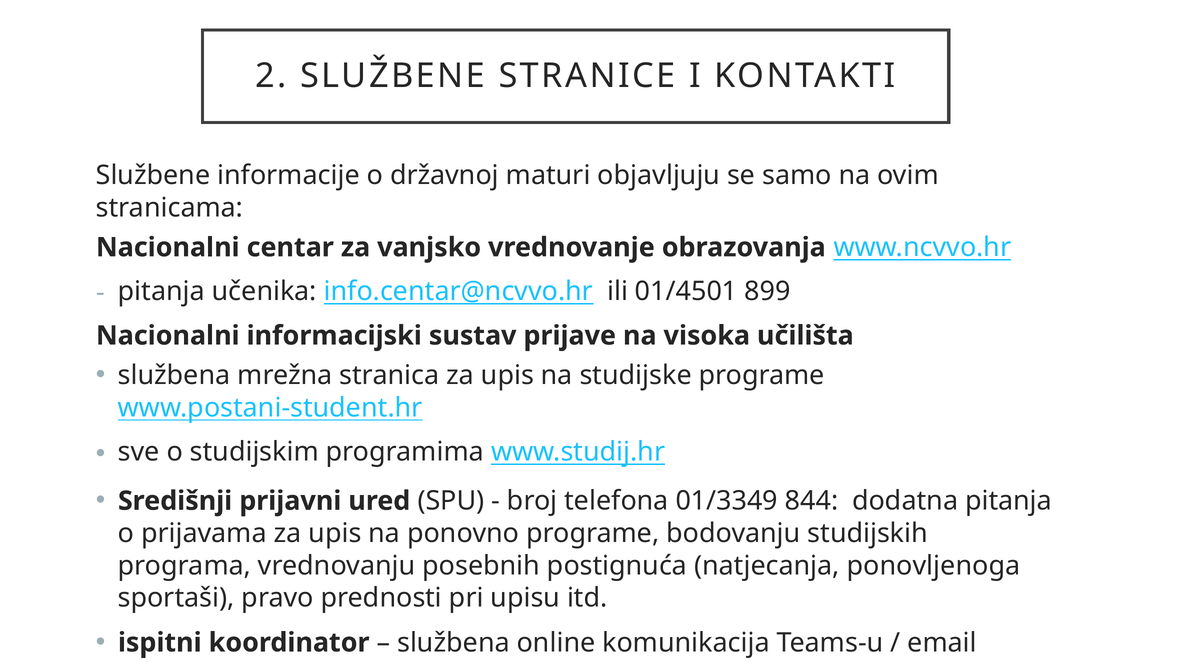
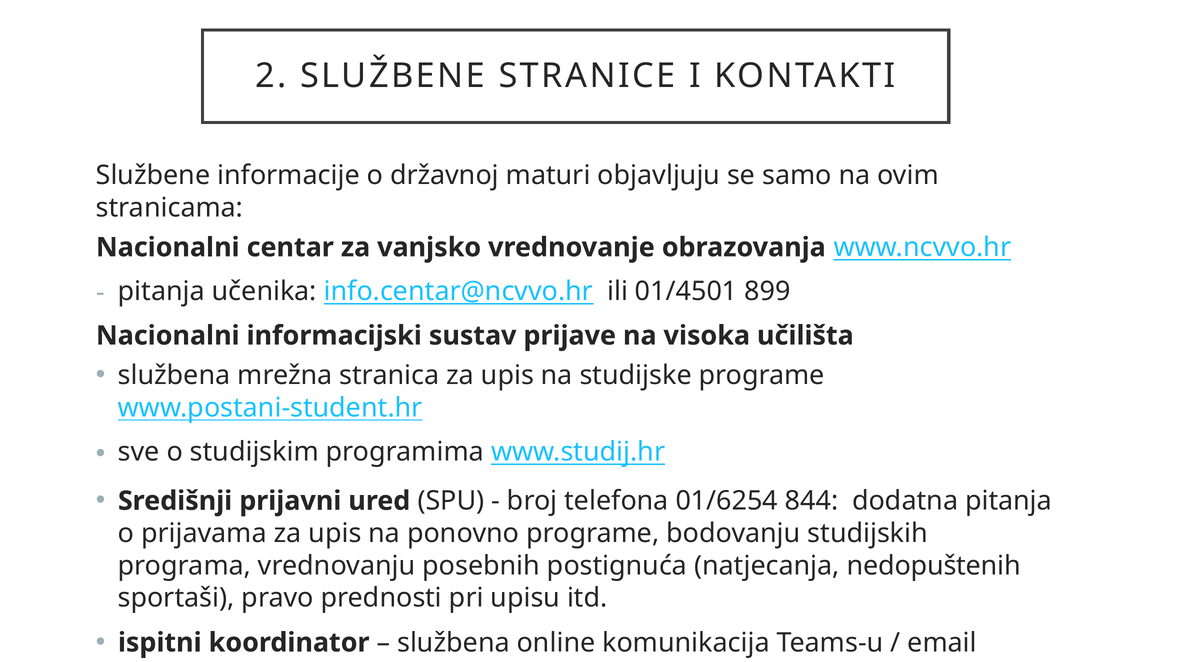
01/3349: 01/3349 -> 01/6254
ponovljenoga: ponovljenoga -> nedopuštenih
